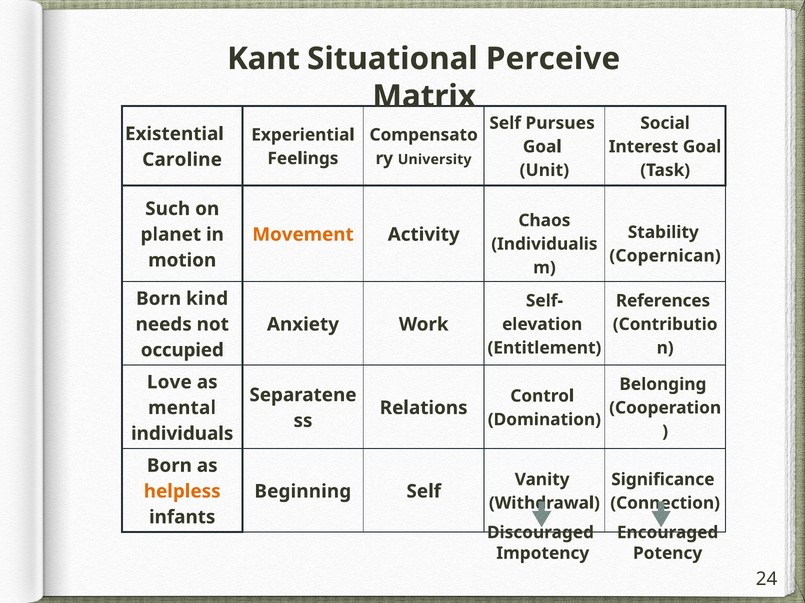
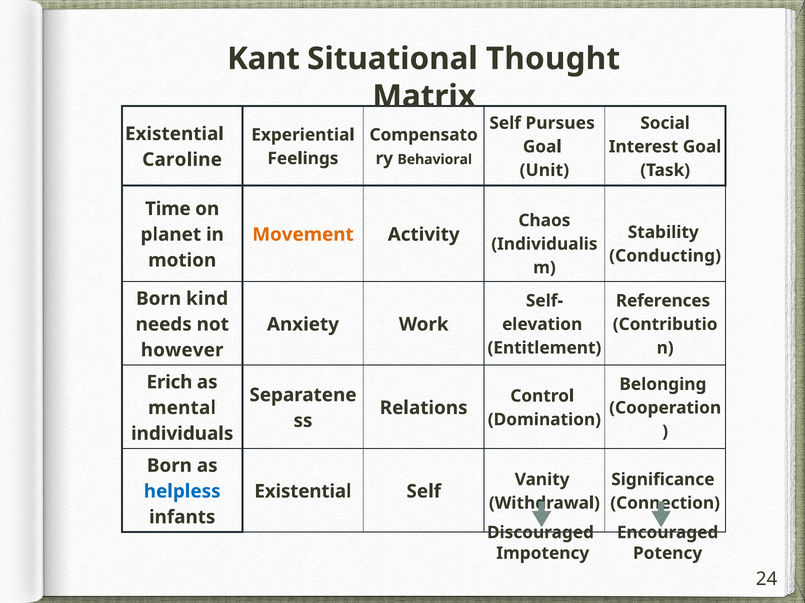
Perceive: Perceive -> Thought
University: University -> Behavioral
Such: Such -> Time
Copernican: Copernican -> Conducting
occupied: occupied -> however
Love: Love -> Erich
helpless colour: orange -> blue
Beginning at (303, 492): Beginning -> Existential
